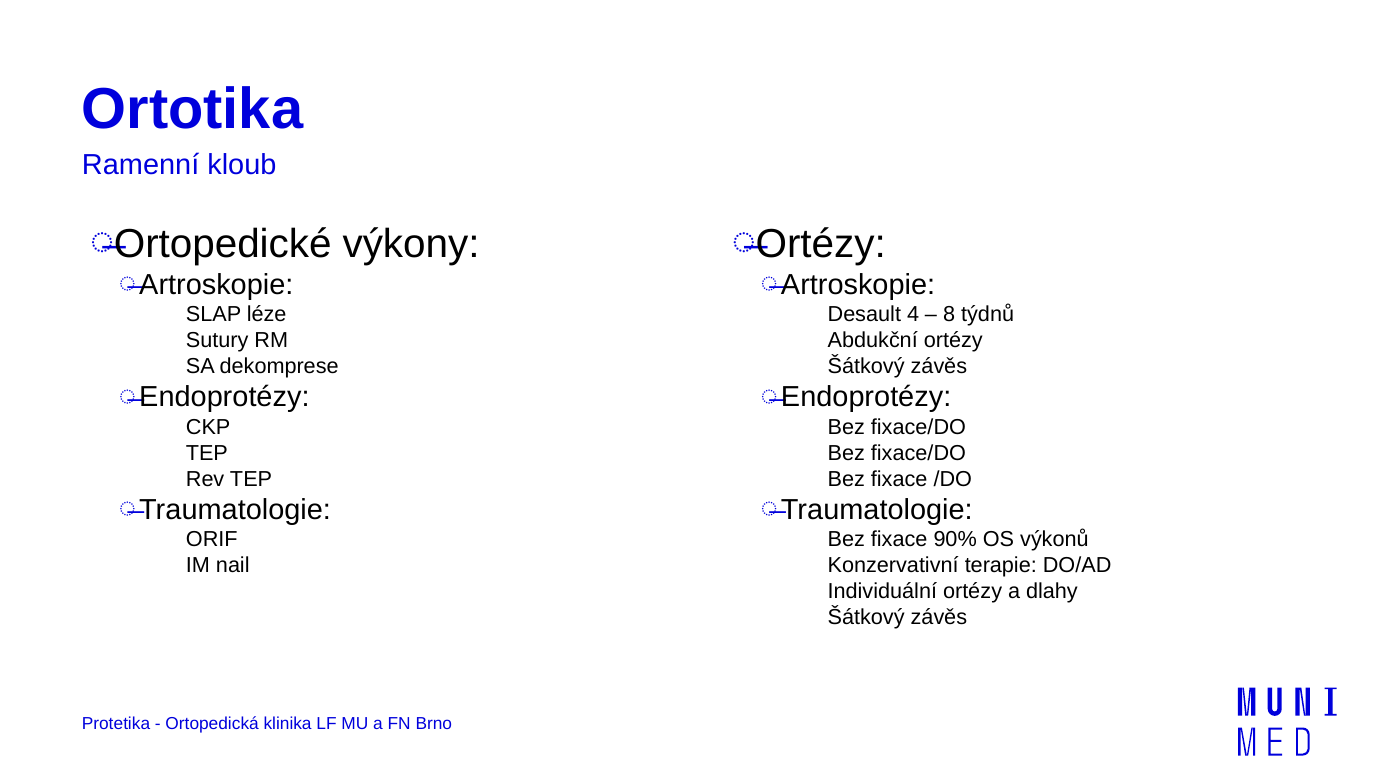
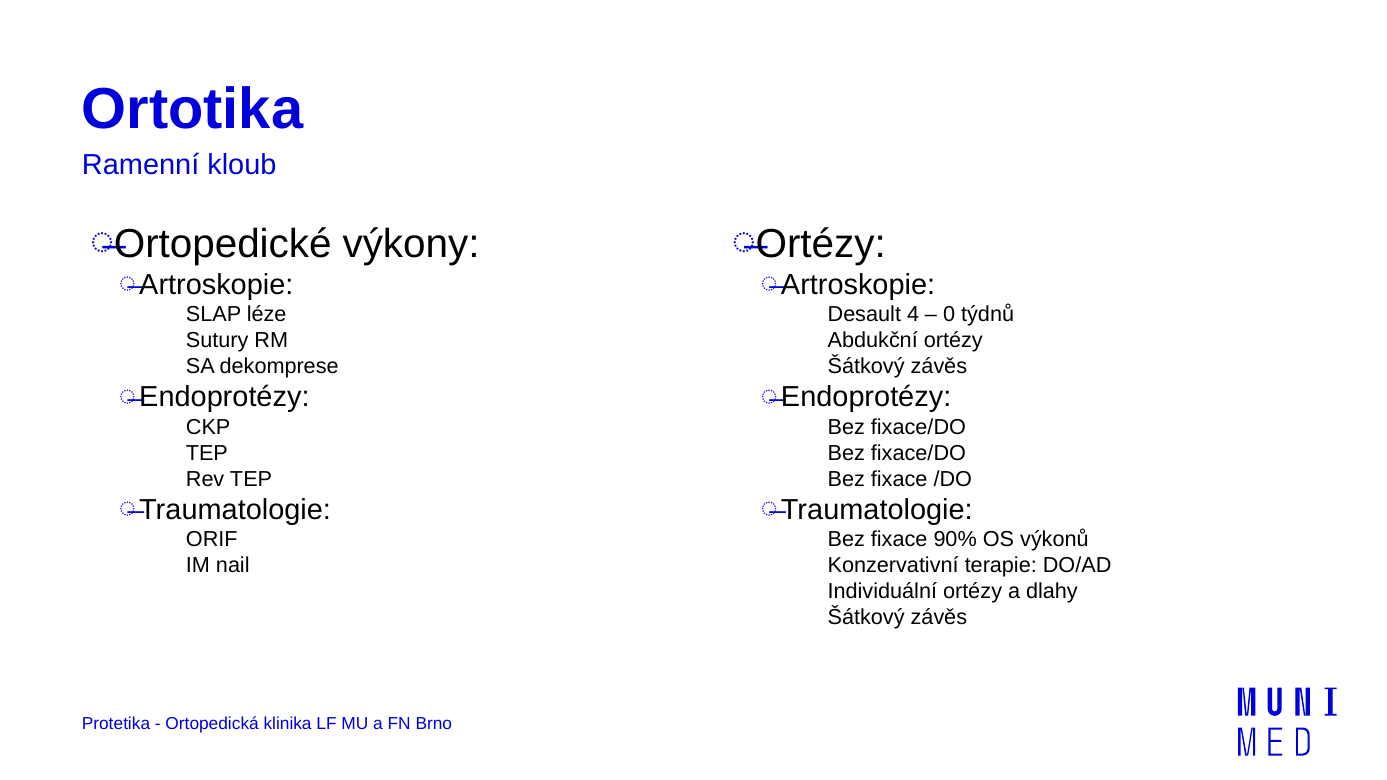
8: 8 -> 0
